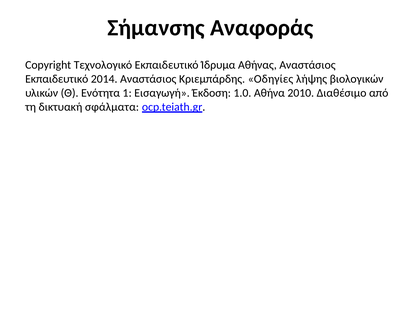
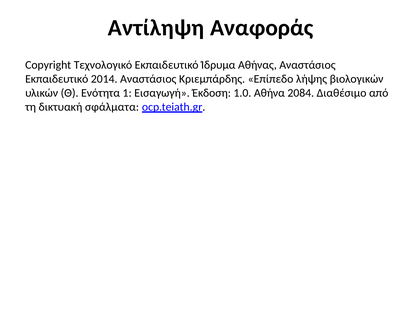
Σήμανσης: Σήμανσης -> Αντίληψη
Οδηγίες: Οδηγίες -> Επίπεδο
2010: 2010 -> 2084
